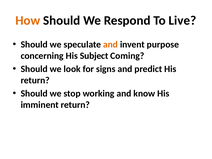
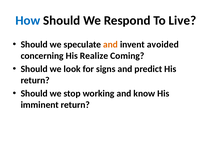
How colour: orange -> blue
purpose: purpose -> avoided
Subject: Subject -> Realize
